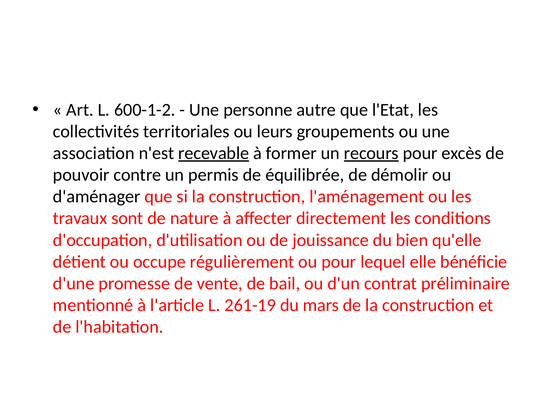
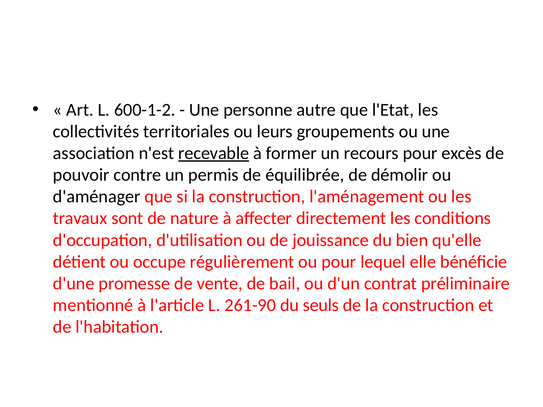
recours underline: present -> none
261-19: 261-19 -> 261-90
mars: mars -> seuls
